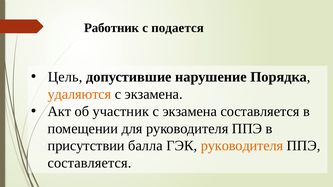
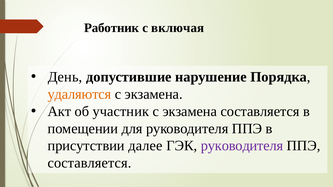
подается: подается -> включая
Цель: Цель -> День
балла: балла -> далее
руководителя at (242, 146) colour: orange -> purple
